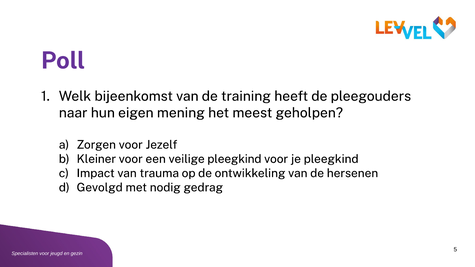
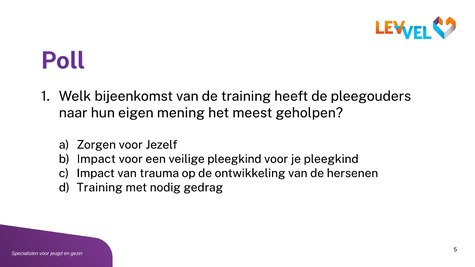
Kleiner at (96, 159): Kleiner -> Impact
Gevolgd at (100, 188): Gevolgd -> Training
